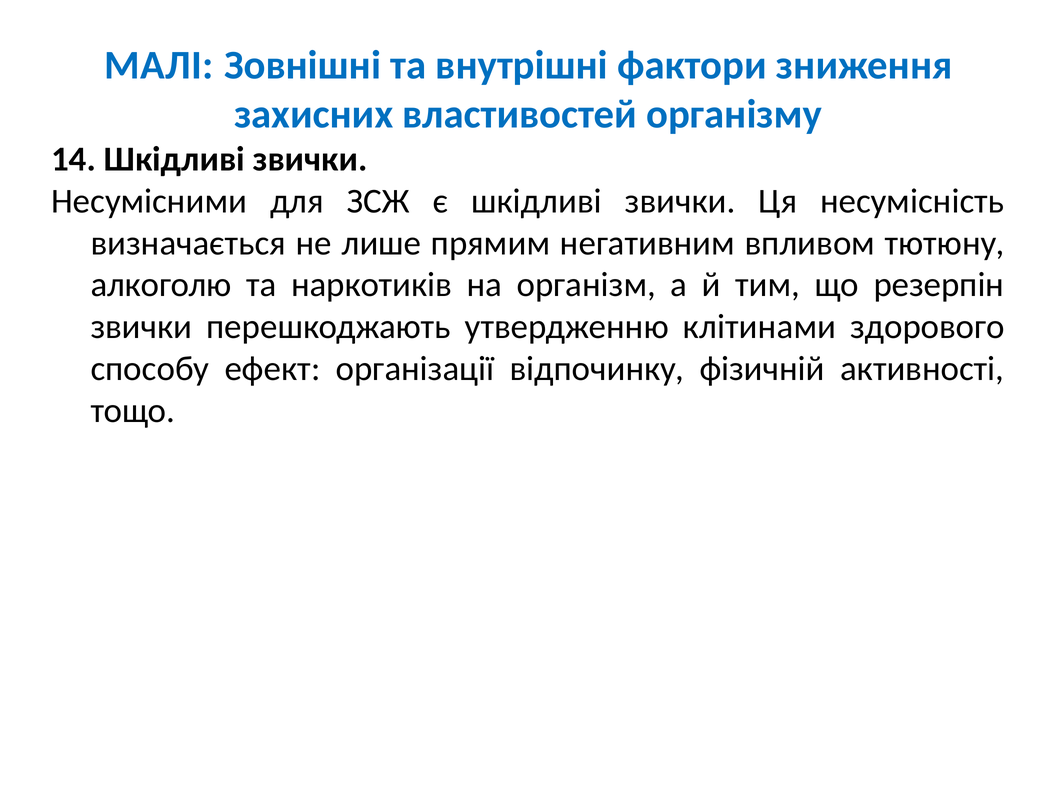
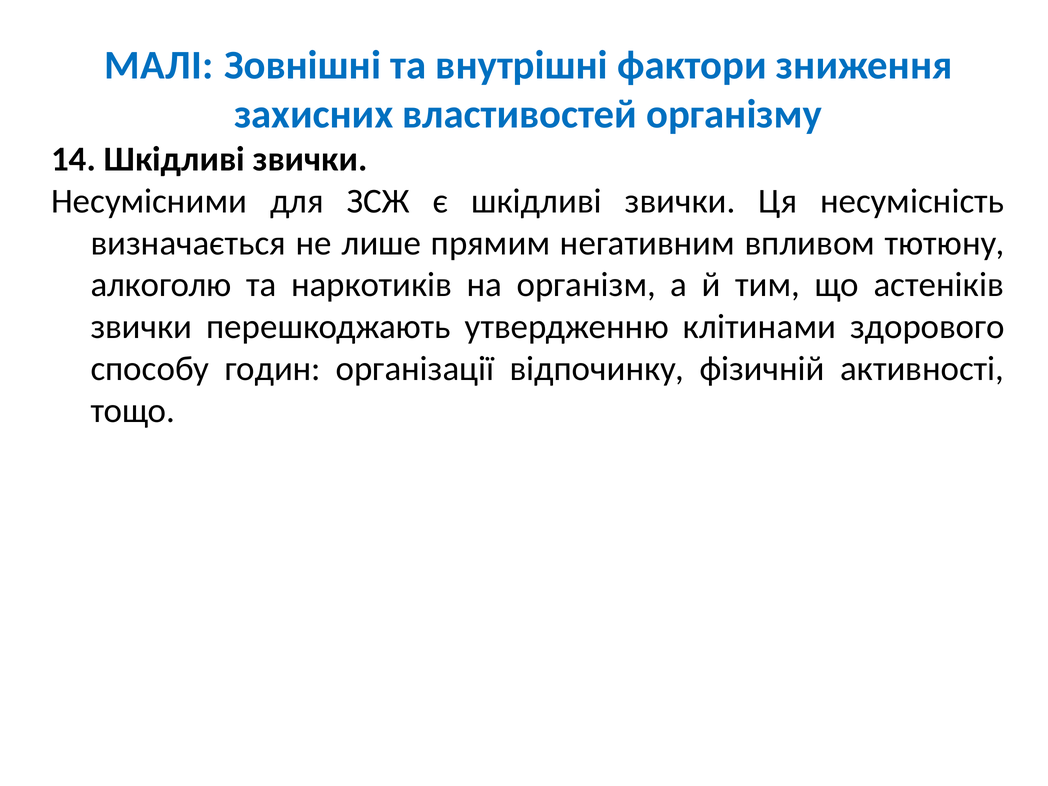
резерпін: резерпін -> астеніків
ефект: ефект -> годин
